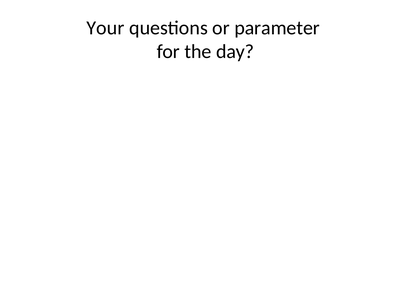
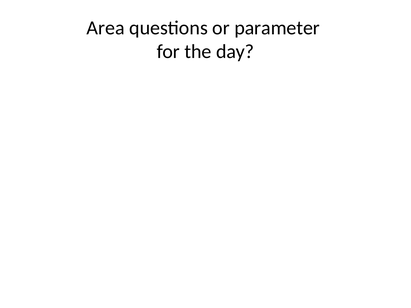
Your: Your -> Area
